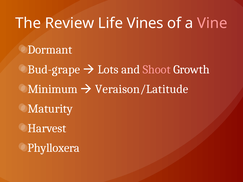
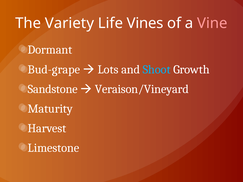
Review: Review -> Variety
Shoot colour: pink -> light blue
Minimum: Minimum -> Sandstone
Veraison/Latitude: Veraison/Latitude -> Veraison/Vineyard
Phylloxera: Phylloxera -> Limestone
